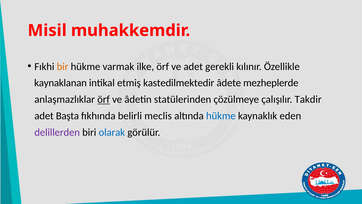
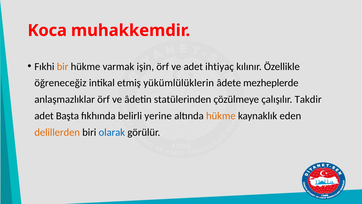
Misil: Misil -> Koca
ilke: ilke -> işin
gerekli: gerekli -> ihtiyaç
kaynaklanan: kaynaklanan -> öğreneceğiz
kastedilmektedir: kastedilmektedir -> yükümlülüklerin
örf at (104, 99) underline: present -> none
meclis: meclis -> yerine
hükme at (221, 116) colour: blue -> orange
delillerden colour: purple -> orange
